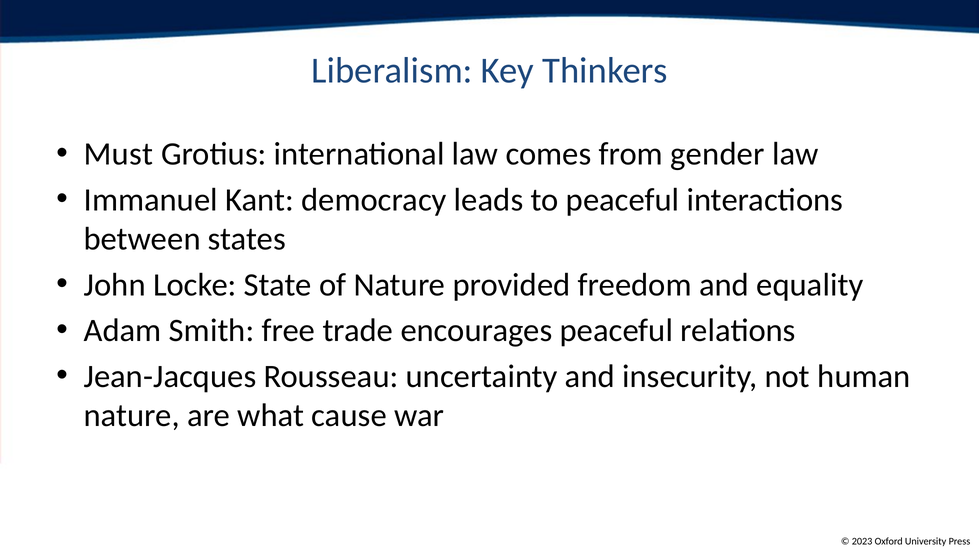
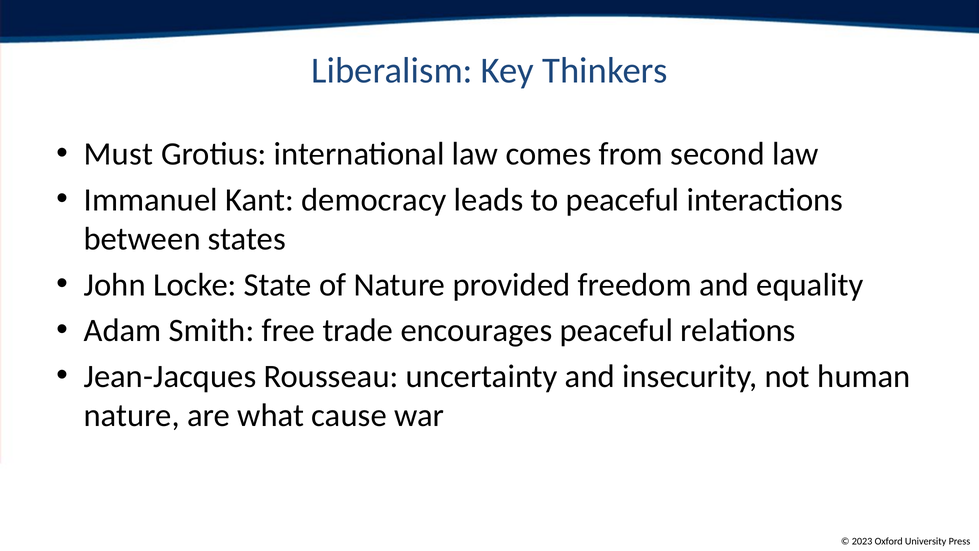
gender: gender -> second
